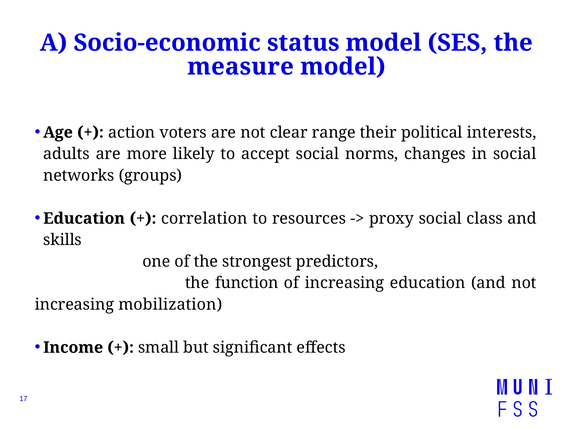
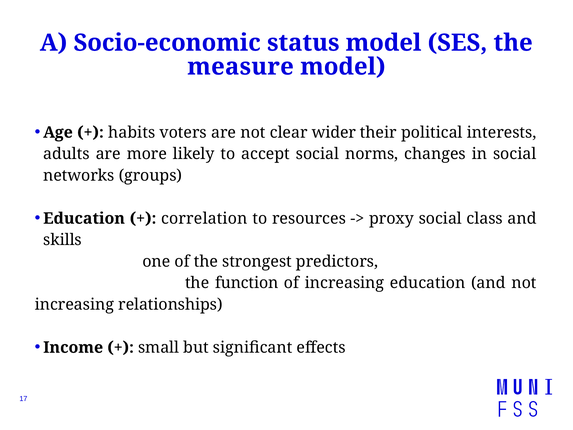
action: action -> habits
range: range -> wider
mobilization: mobilization -> relationships
